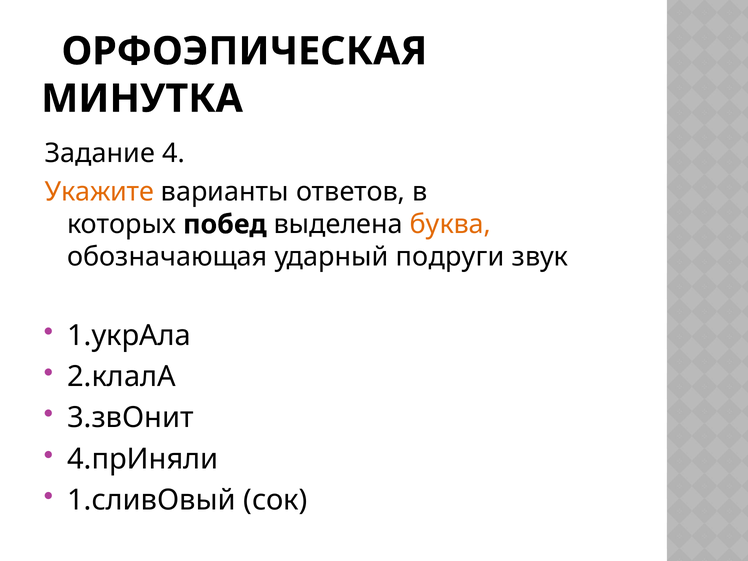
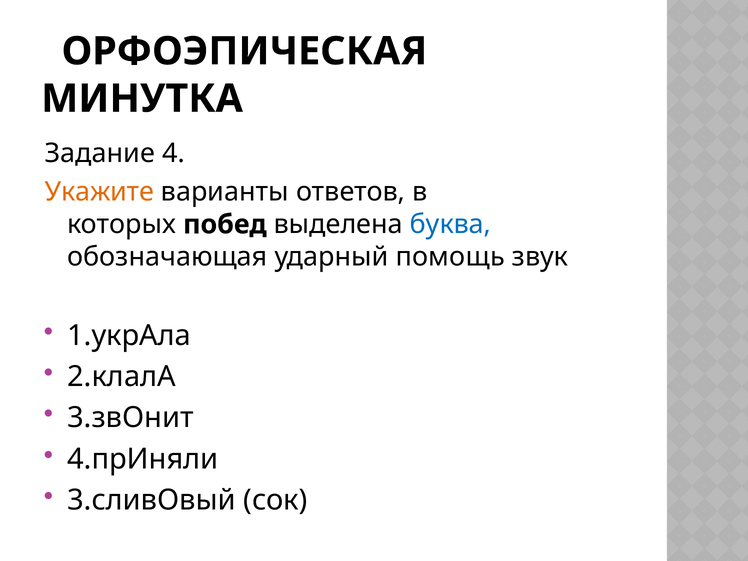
буква colour: orange -> blue
подруги: подруги -> помощь
1.сливОвый: 1.сливОвый -> 3.сливОвый
